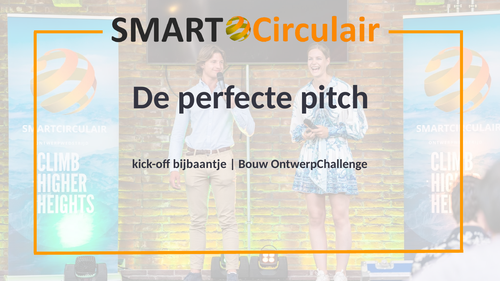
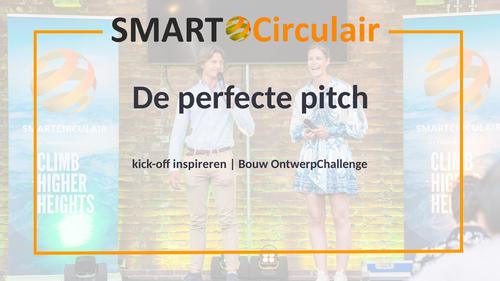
bijbaantje: bijbaantje -> inspireren
